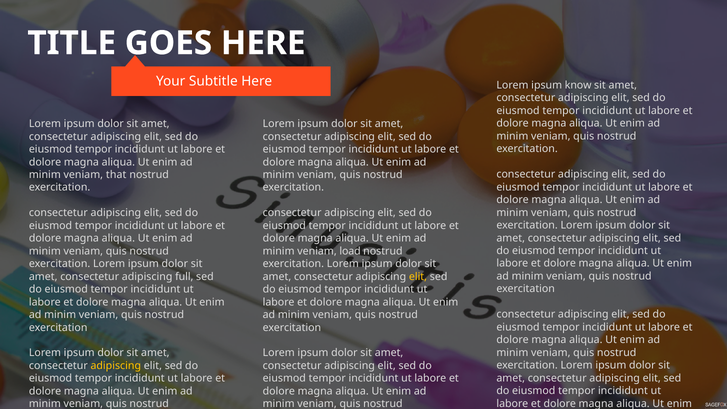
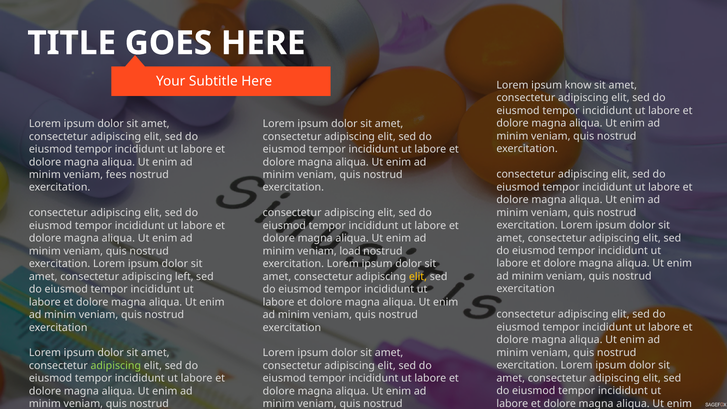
that: that -> fees
full: full -> left
adipiscing at (116, 366) colour: yellow -> light green
